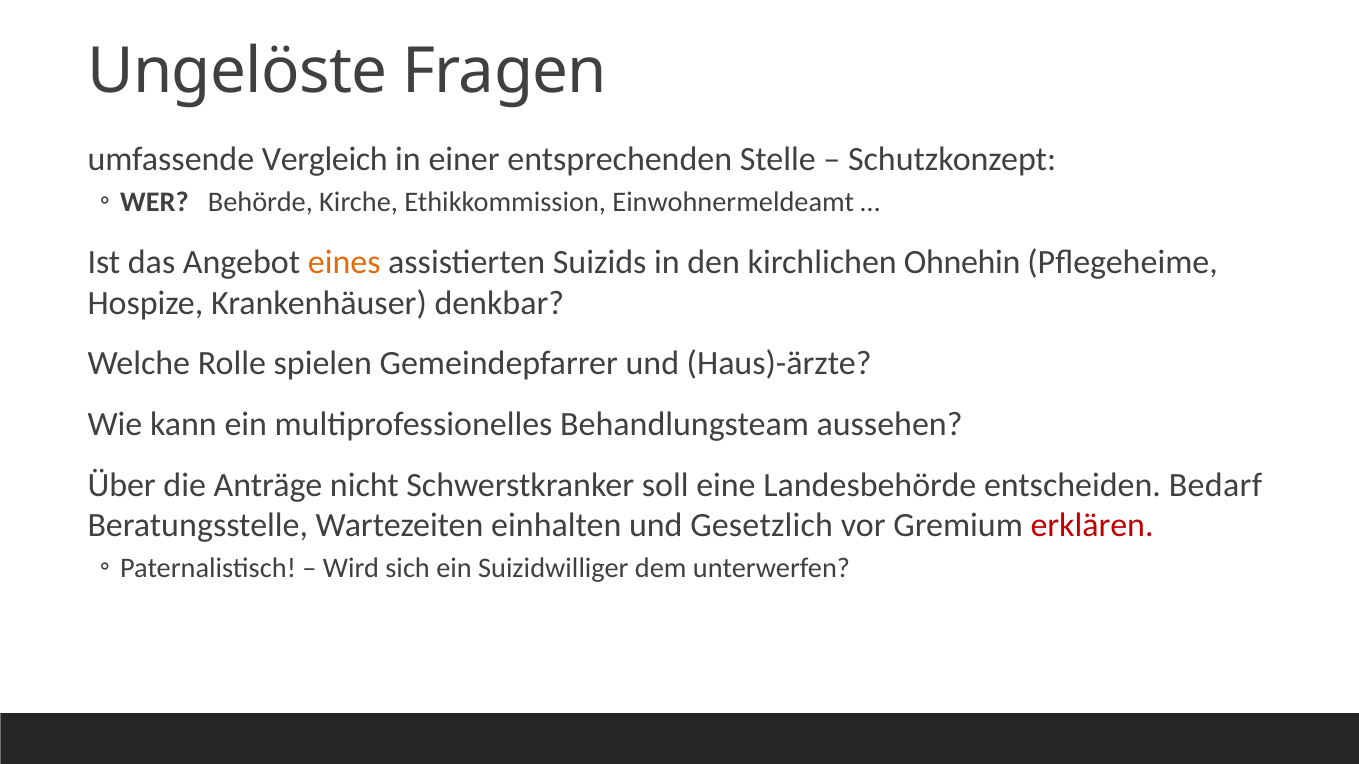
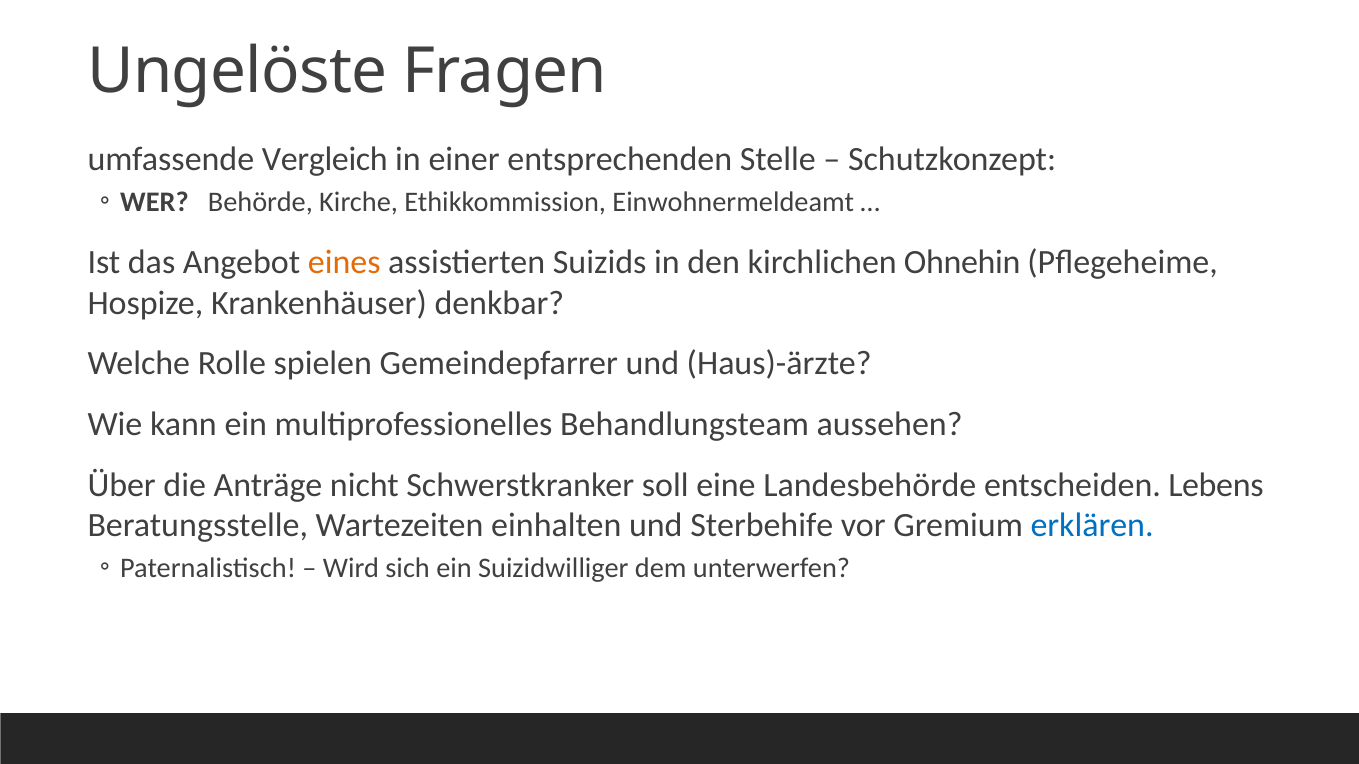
Bedarf: Bedarf -> Lebens
Gesetzlich: Gesetzlich -> Sterbehife
erklären colour: red -> blue
